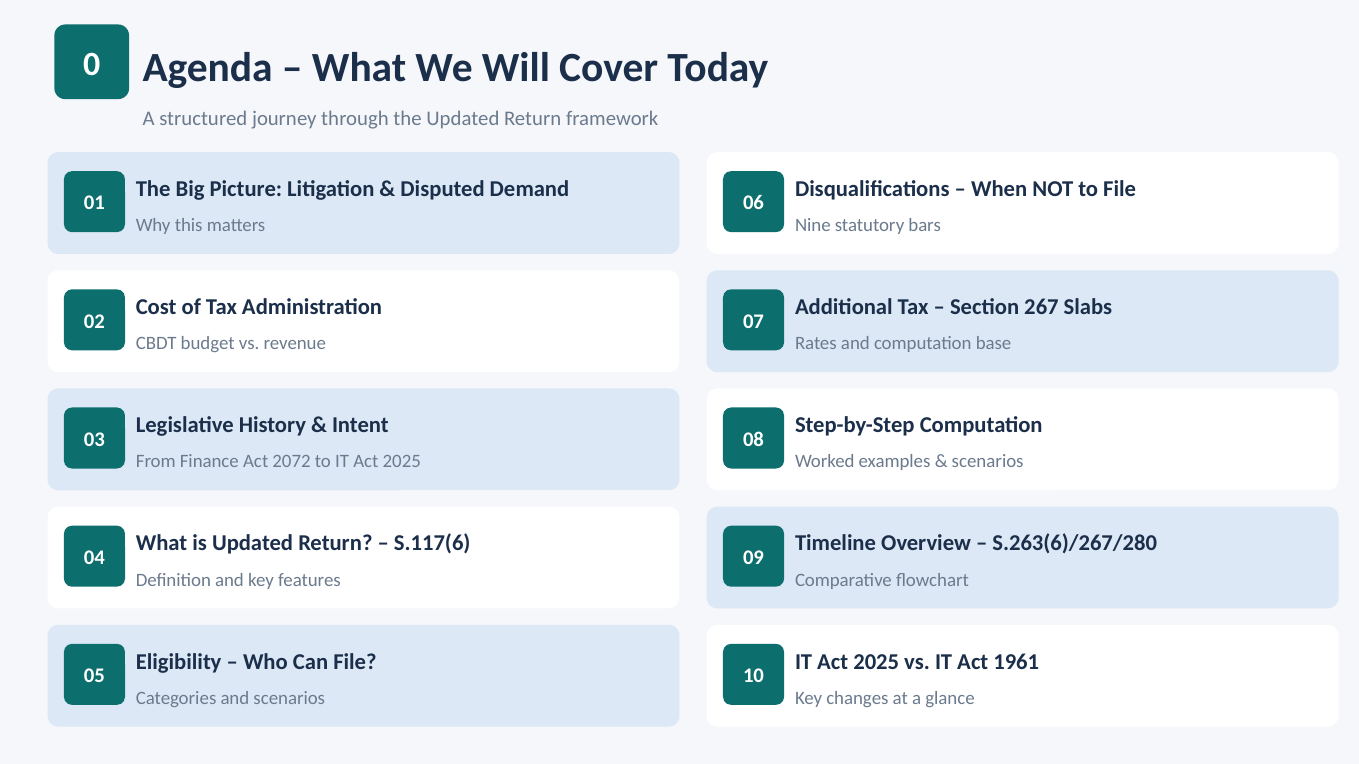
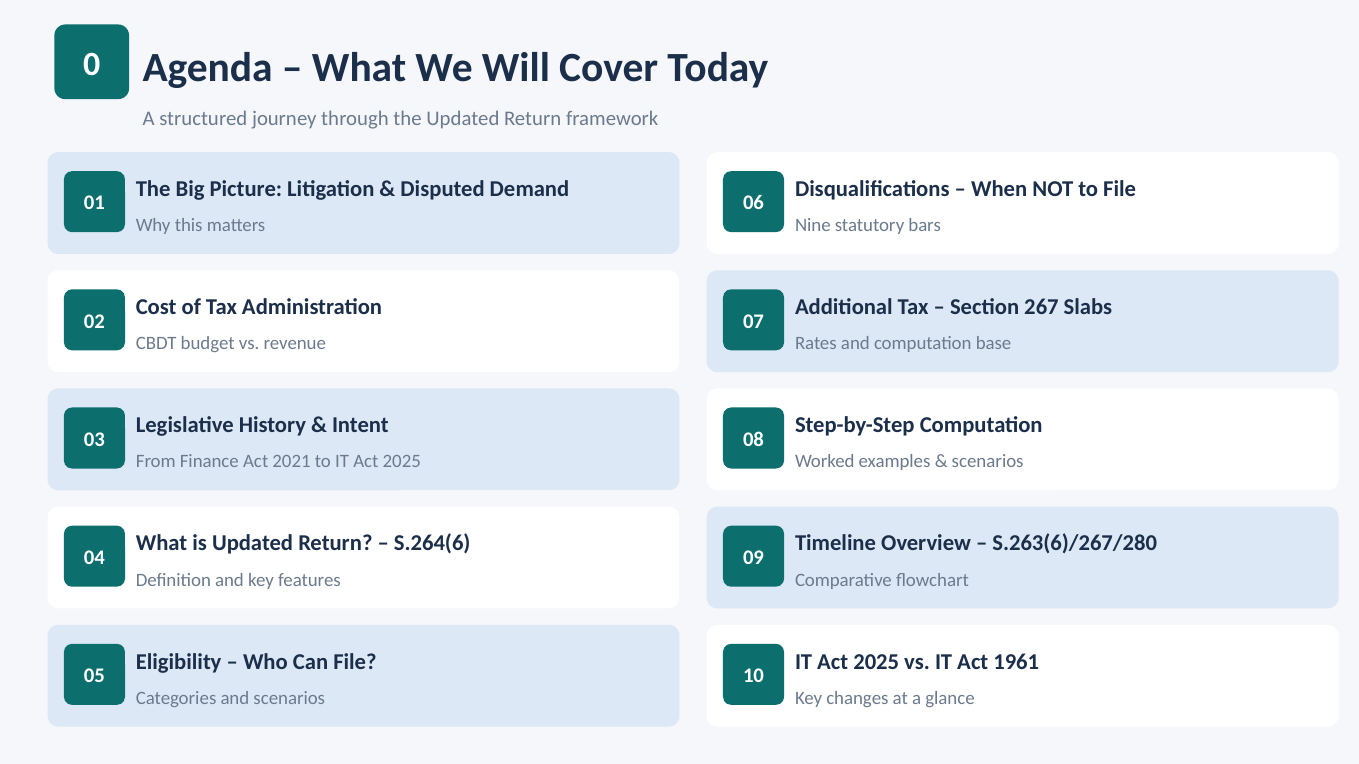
2072: 2072 -> 2021
S.117(6: S.117(6 -> S.264(6
